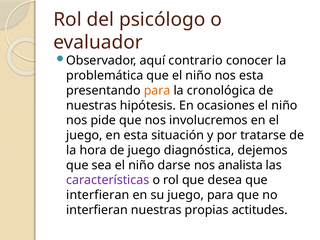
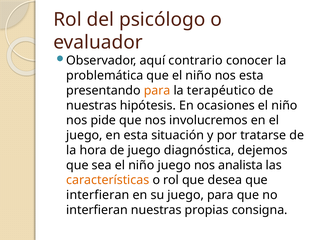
cronológica: cronológica -> terapéutico
niño darse: darse -> juego
características colour: purple -> orange
actitudes: actitudes -> consigna
